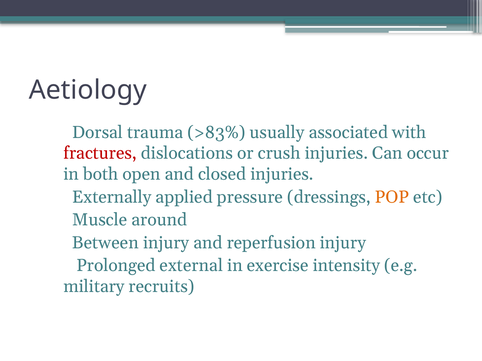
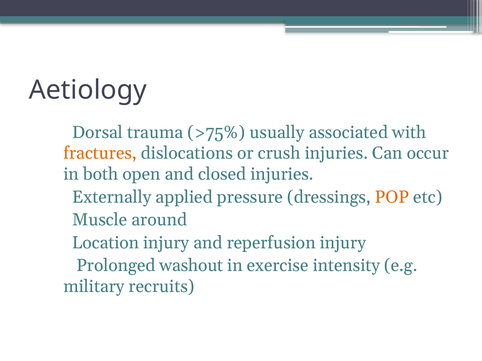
>83%: >83% -> >75%
fractures colour: red -> orange
Between: Between -> Location
external: external -> washout
